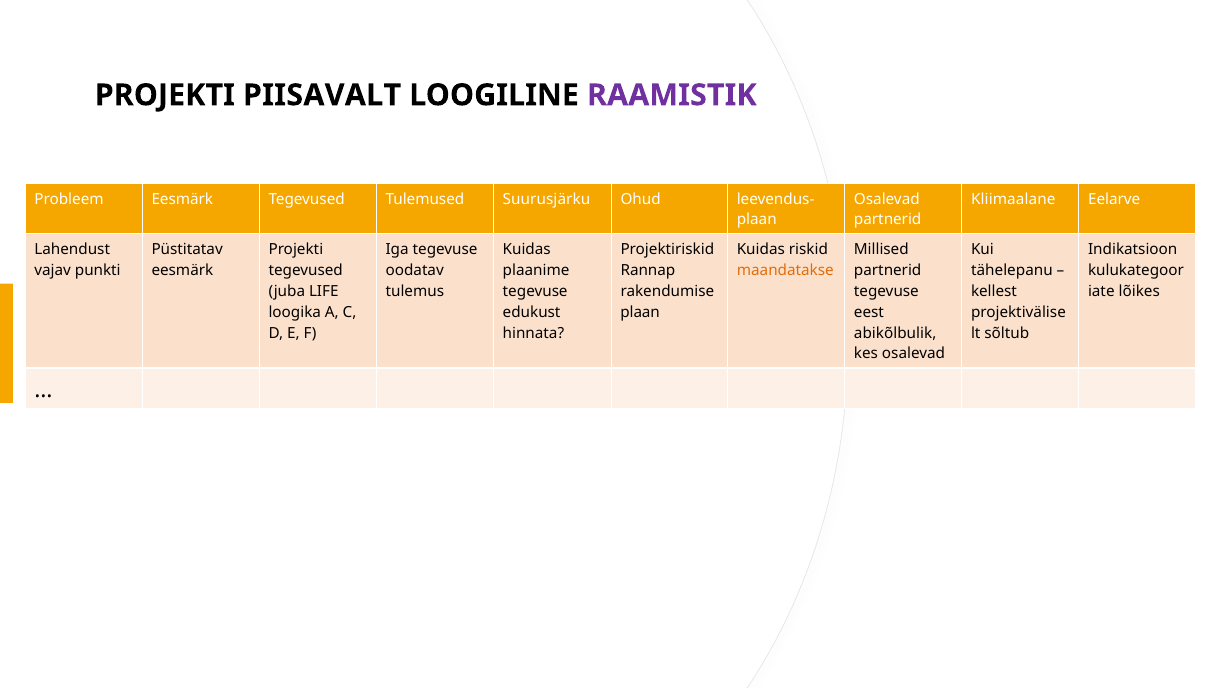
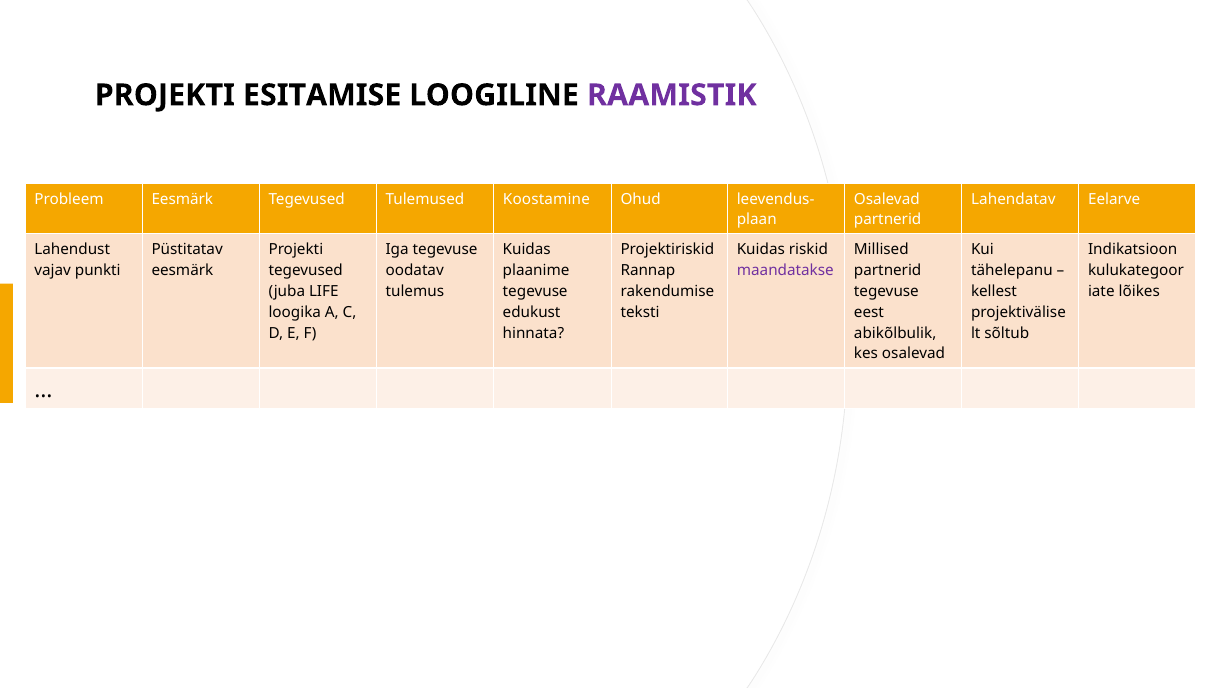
PIISAVALT: PIISAVALT -> ESITAMISE
Suurusjärku: Suurusjärku -> Koostamine
Kliimaalane: Kliimaalane -> Lahendatav
maandatakse colour: orange -> purple
plaan at (640, 312): plaan -> teksti
